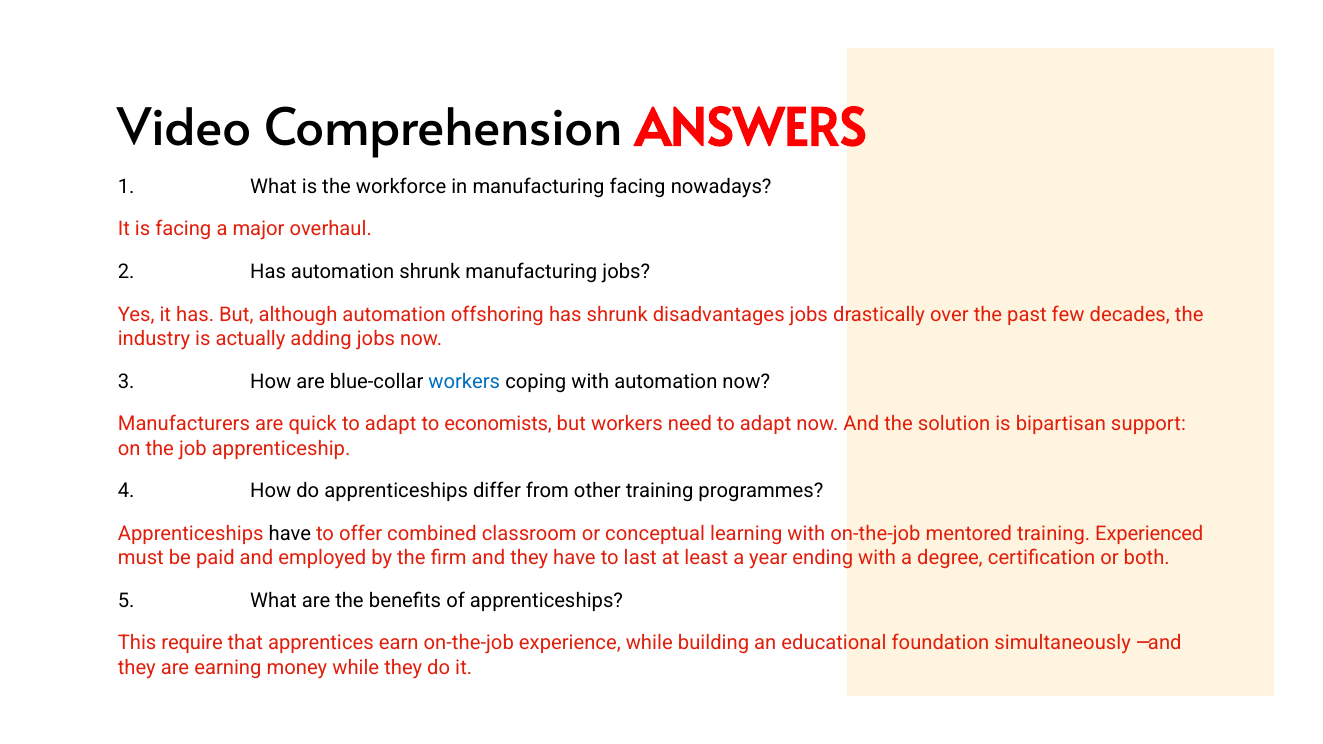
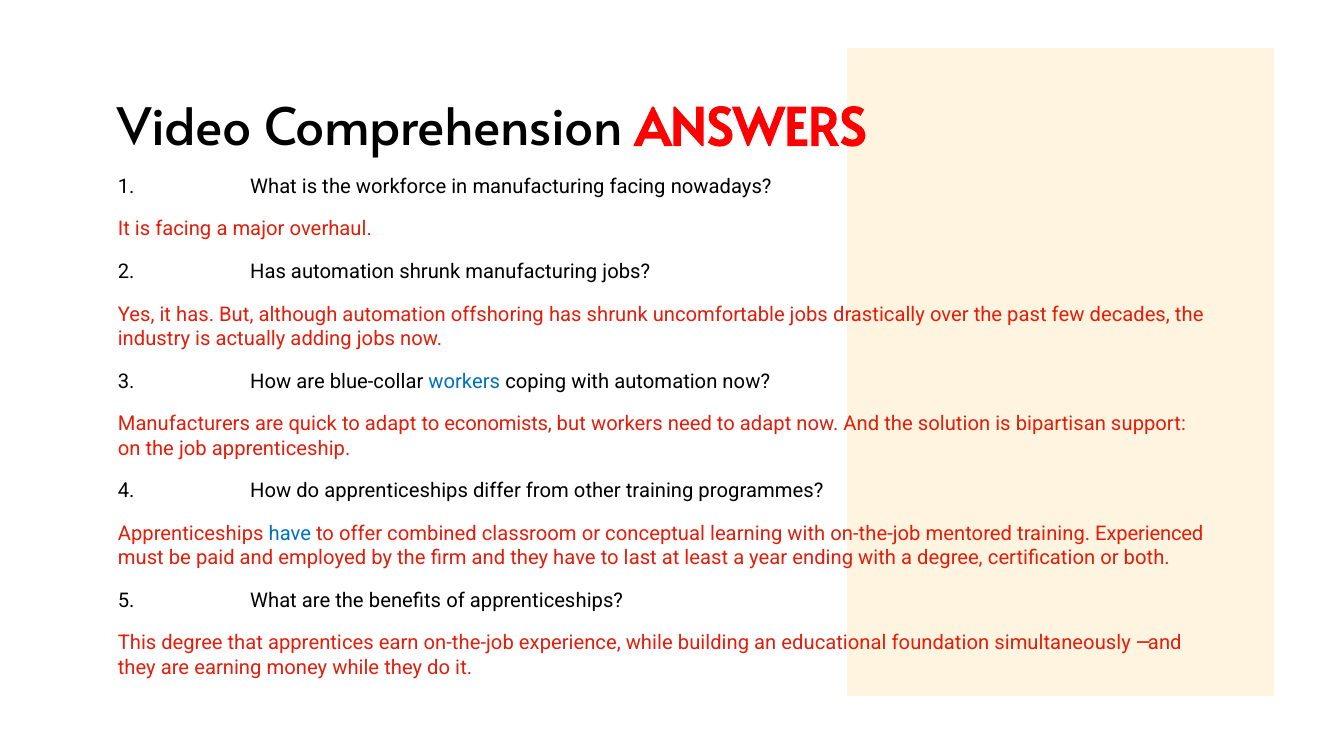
disadvantages: disadvantages -> uncomfortable
have at (290, 534) colour: black -> blue
This require: require -> degree
